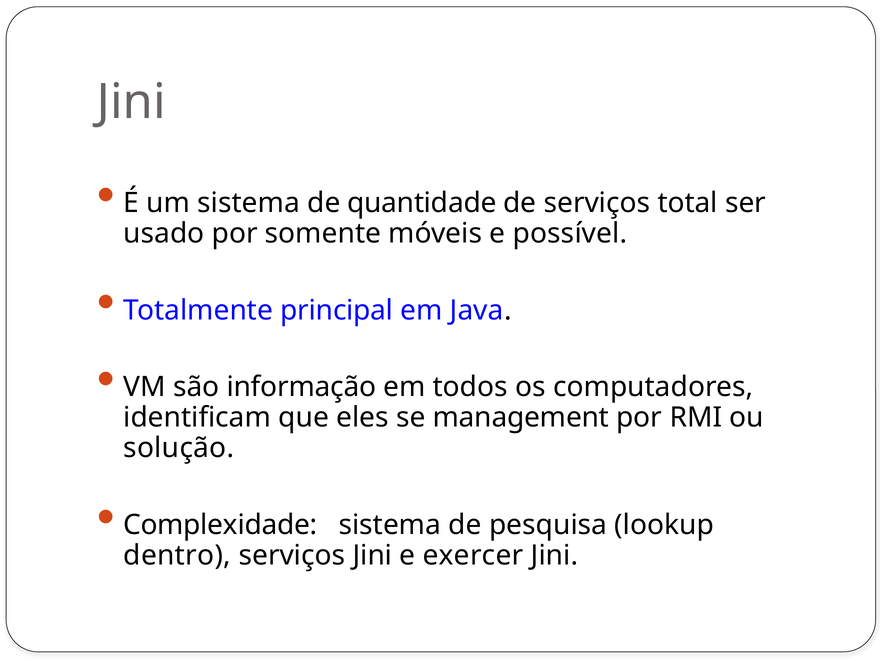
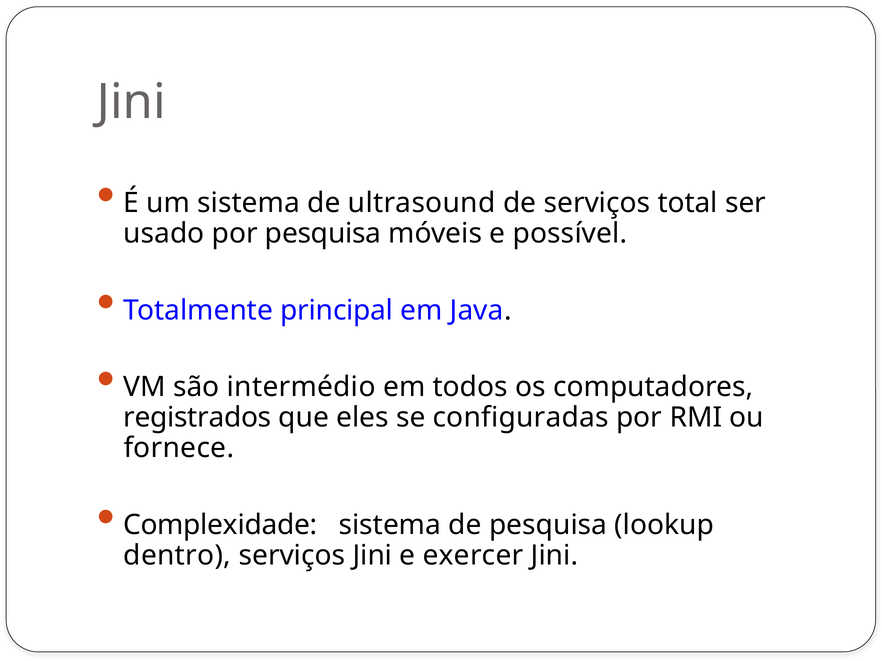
quantidade: quantidade -> ultrasound
por somente: somente -> pesquisa
informação: informação -> intermédio
identificam: identificam -> registrados
management: management -> configuradas
solução: solução -> fornece
